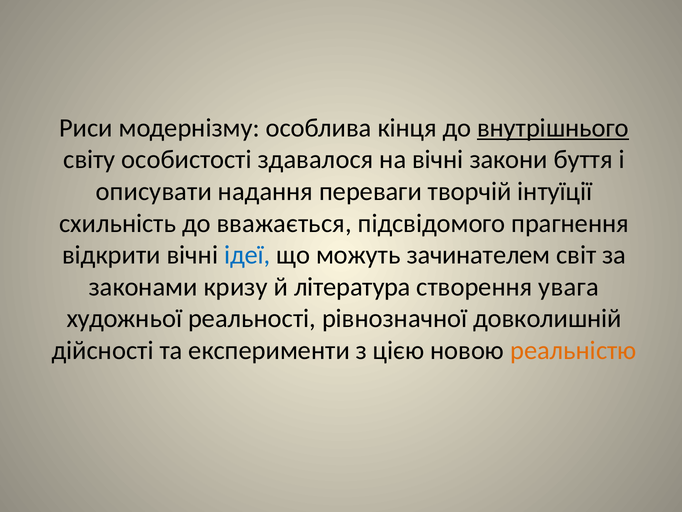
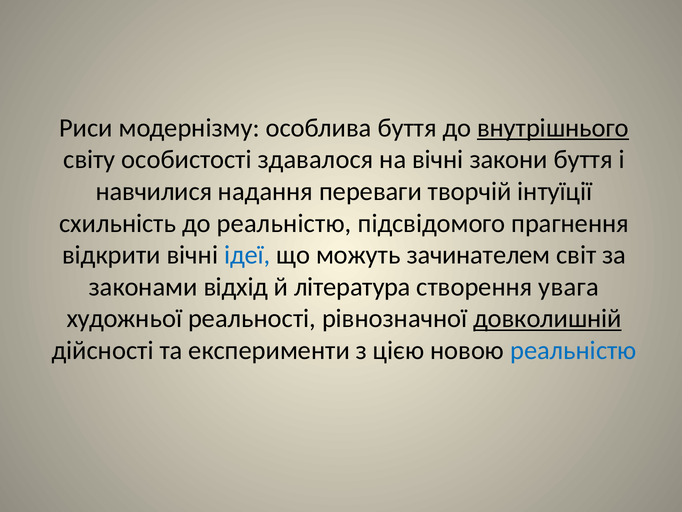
особлива кінця: кінця -> буття
описувати: описувати -> навчилися
до вважається: вважається -> реальністю
кризу: кризу -> відхід
довколишній underline: none -> present
реальністю at (573, 350) colour: orange -> blue
